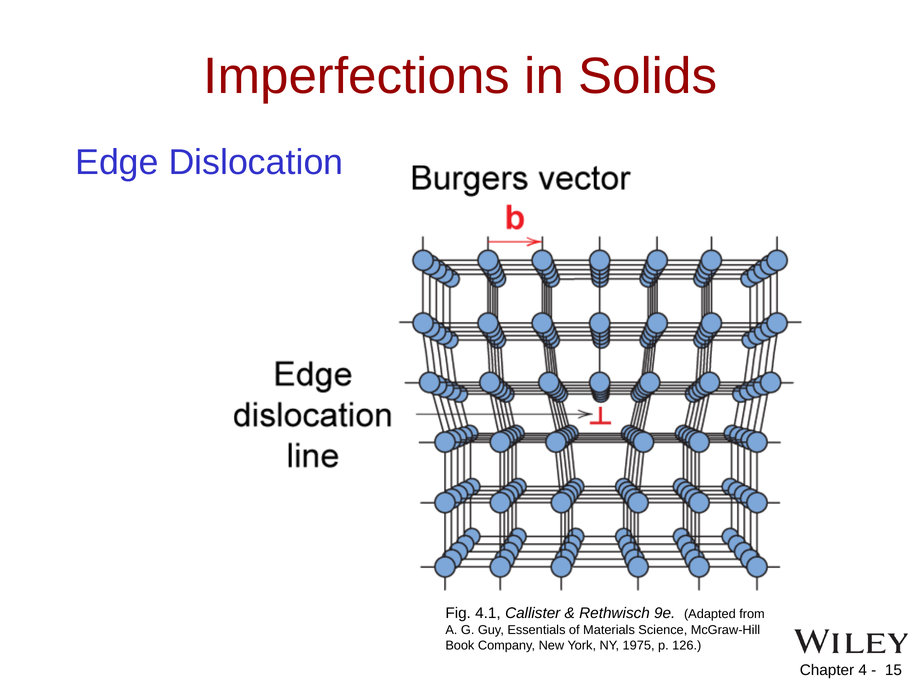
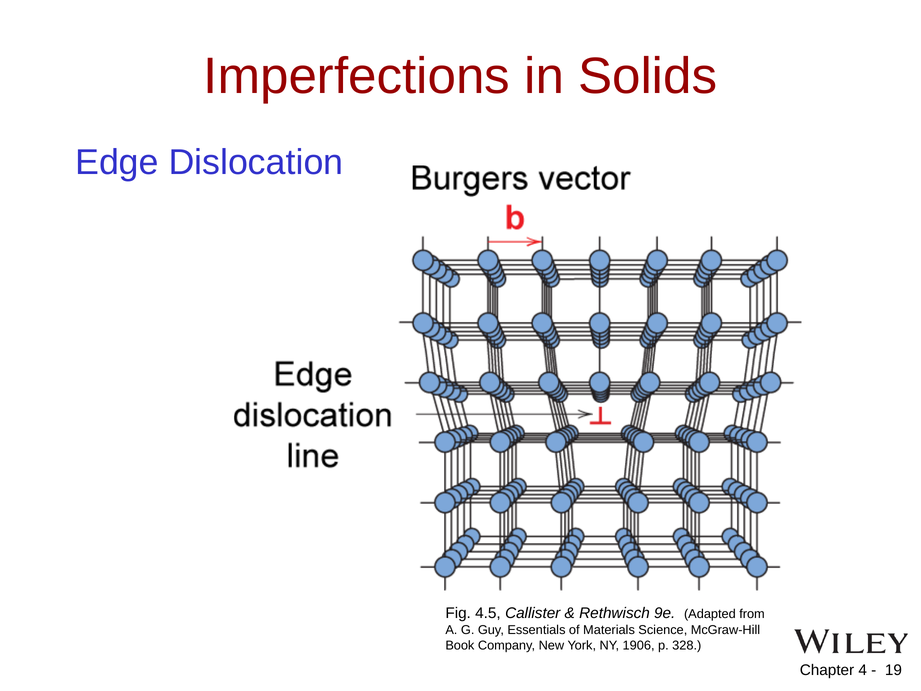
4.1: 4.1 -> 4.5
1975: 1975 -> 1906
126: 126 -> 328
15: 15 -> 19
